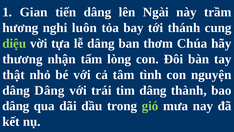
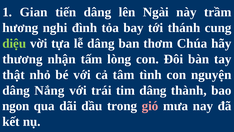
luôn: luôn -> đình
dâng Dâng: Dâng -> Nắng
dâng at (16, 106): dâng -> ngon
gió colour: light green -> pink
